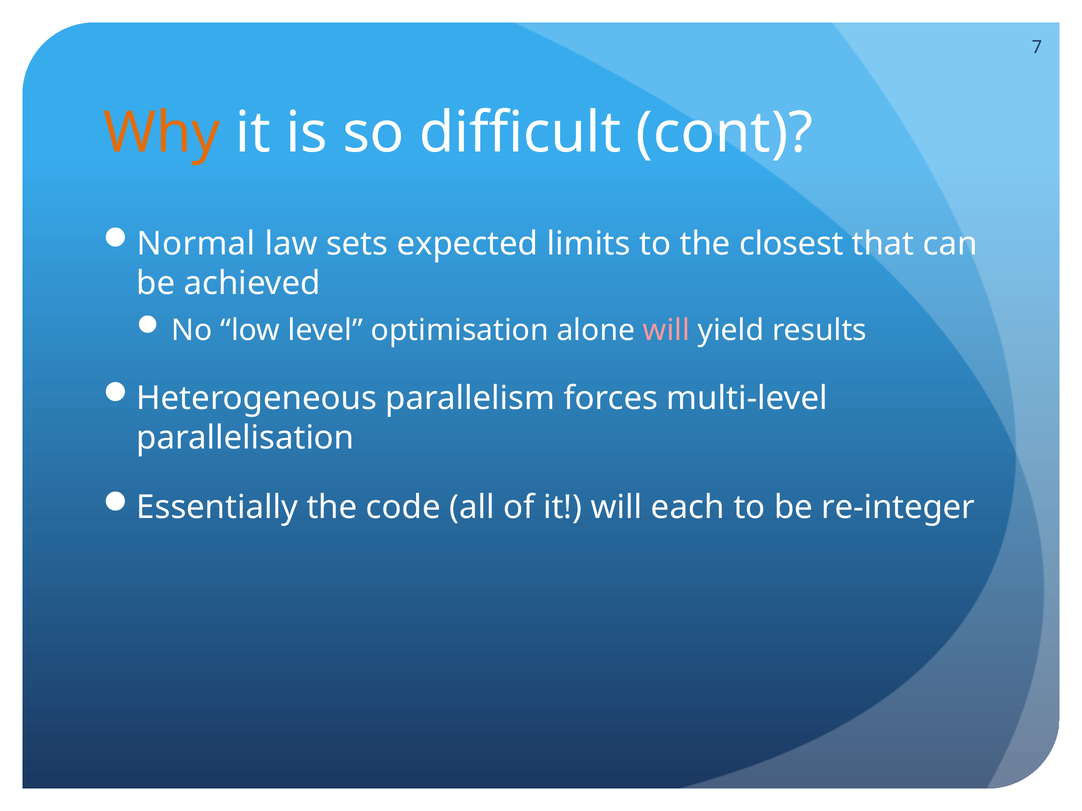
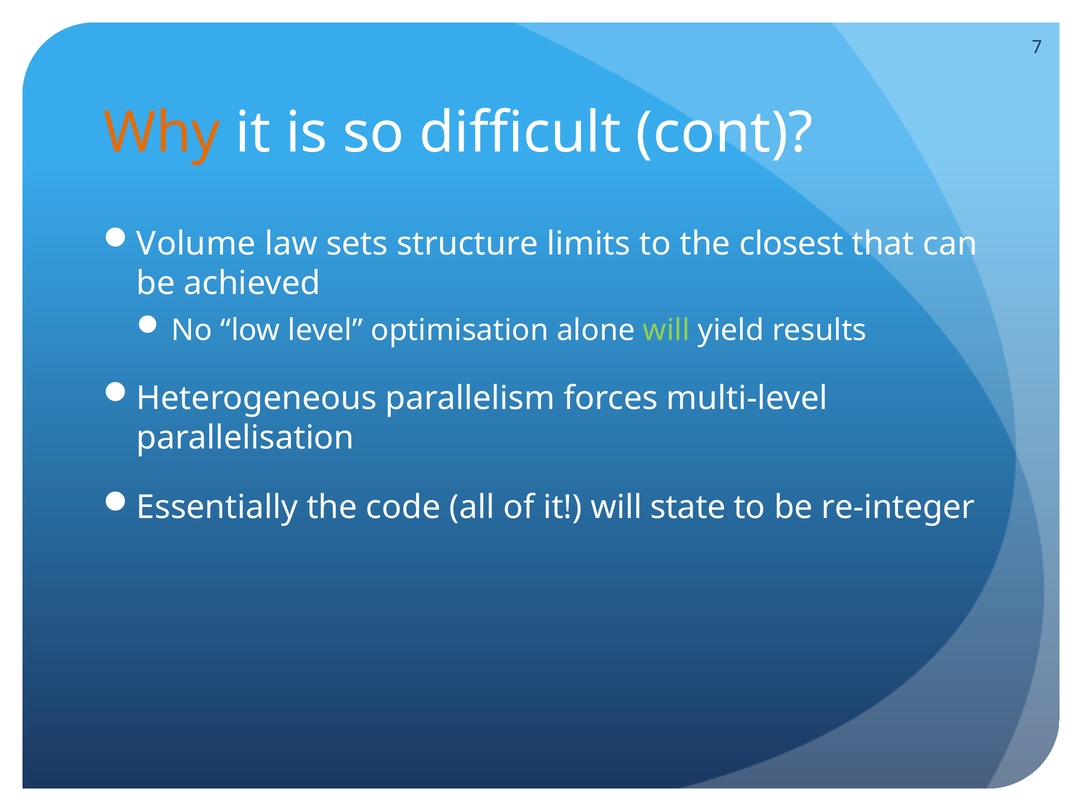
Normal: Normal -> Volume
expected: expected -> structure
will at (666, 330) colour: pink -> light green
each: each -> state
